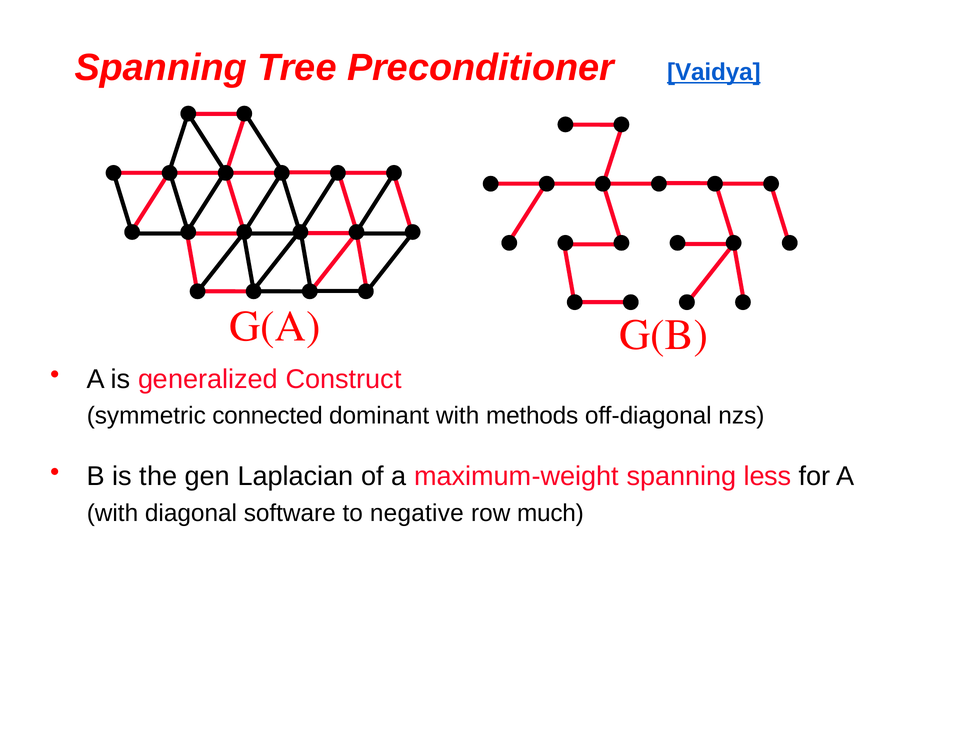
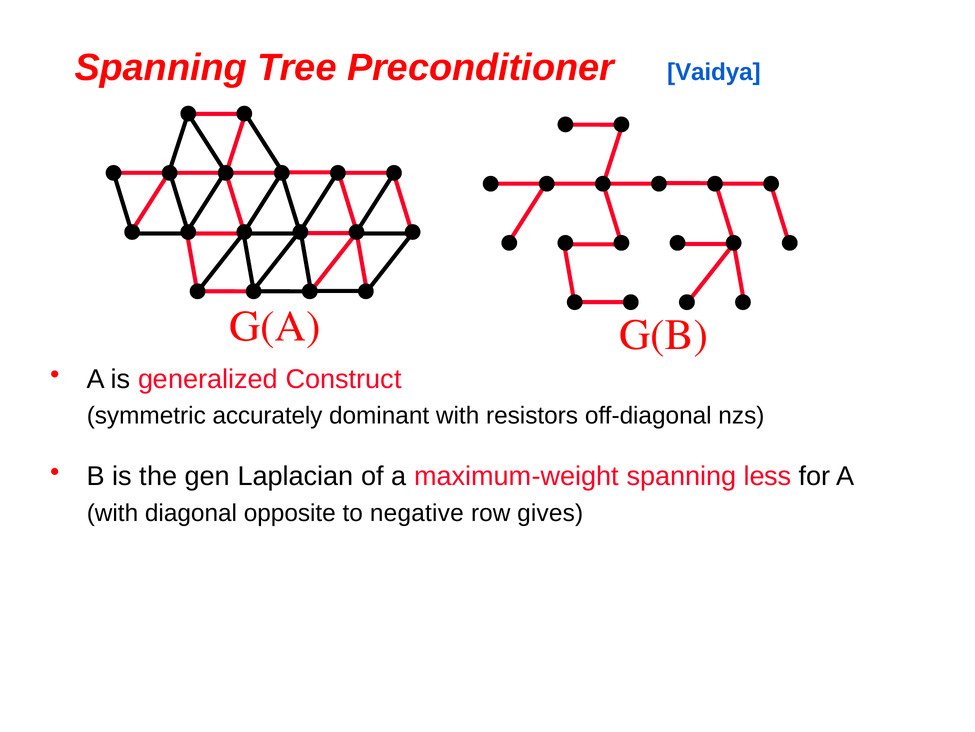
Vaidya underline: present -> none
connected: connected -> accurately
methods: methods -> resistors
software: software -> opposite
much: much -> gives
